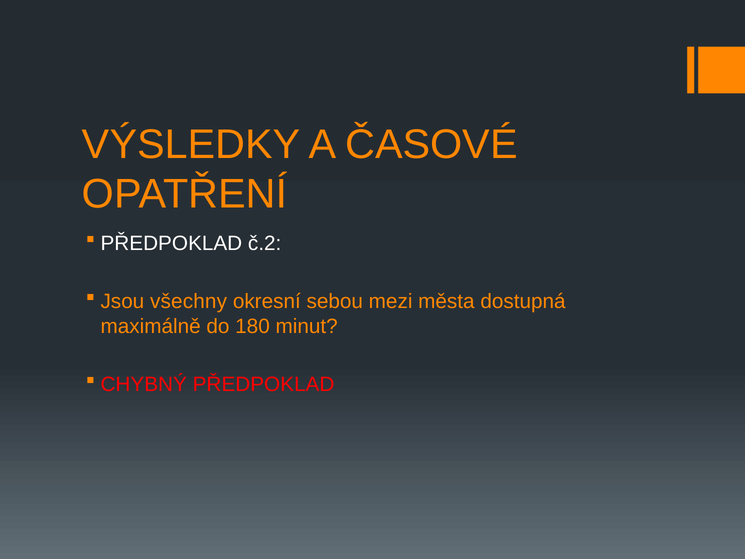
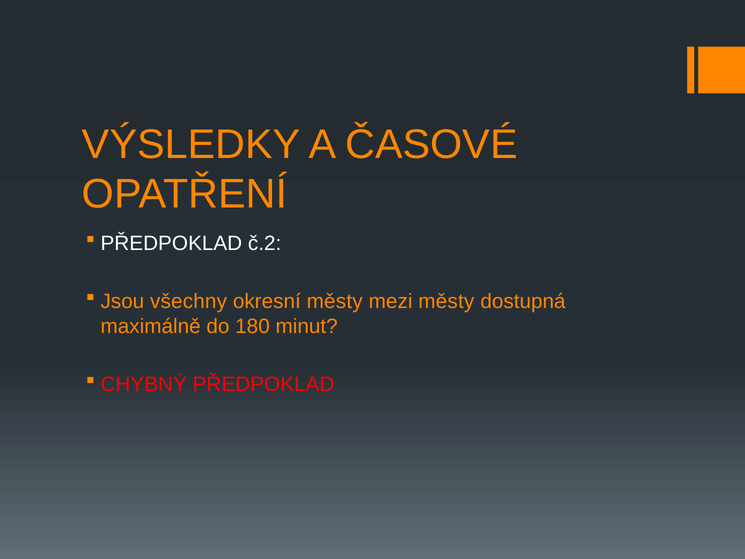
okresní sebou: sebou -> městy
mezi města: města -> městy
